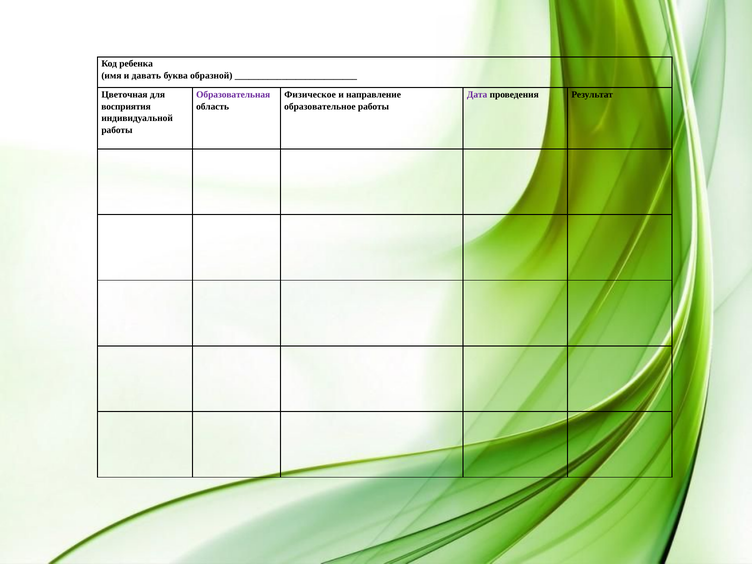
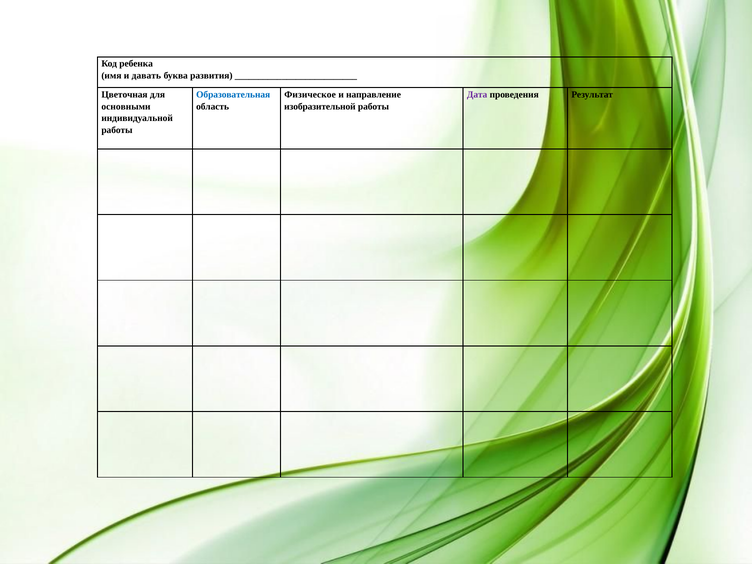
образной: образной -> развития
Образовательная colour: purple -> blue
восприятия: восприятия -> основными
образовательное: образовательное -> изобразительной
